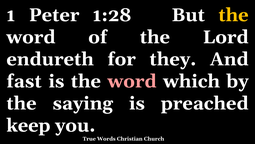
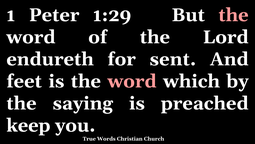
1:28: 1:28 -> 1:29
the at (233, 15) colour: yellow -> pink
they: they -> sent
fast: fast -> feet
